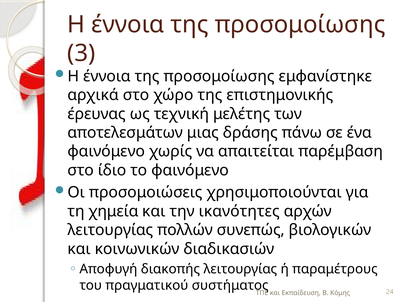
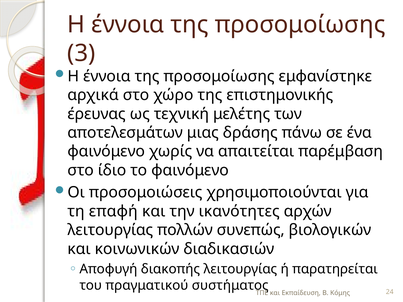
χημεία: χημεία -> επαφή
παραμέτρους: παραμέτρους -> παρατηρείται
